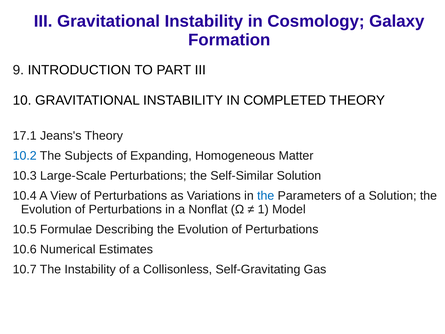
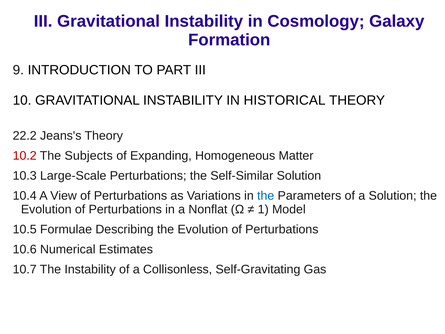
COMPLETED: COMPLETED -> HISTORICAL
17.1: 17.1 -> 22.2
10.2 colour: blue -> red
